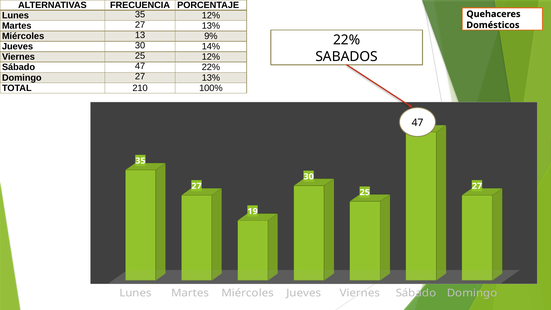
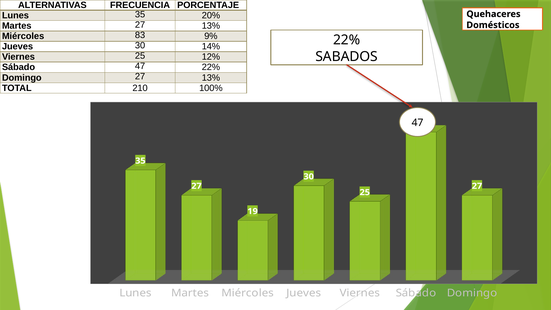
35 12%: 12% -> 20%
13: 13 -> 83
